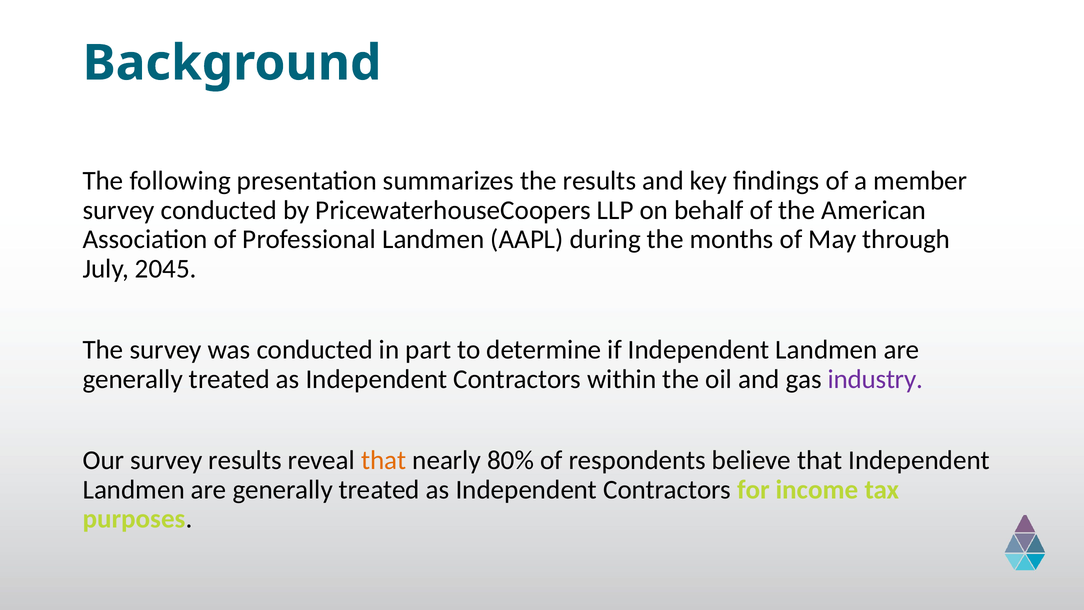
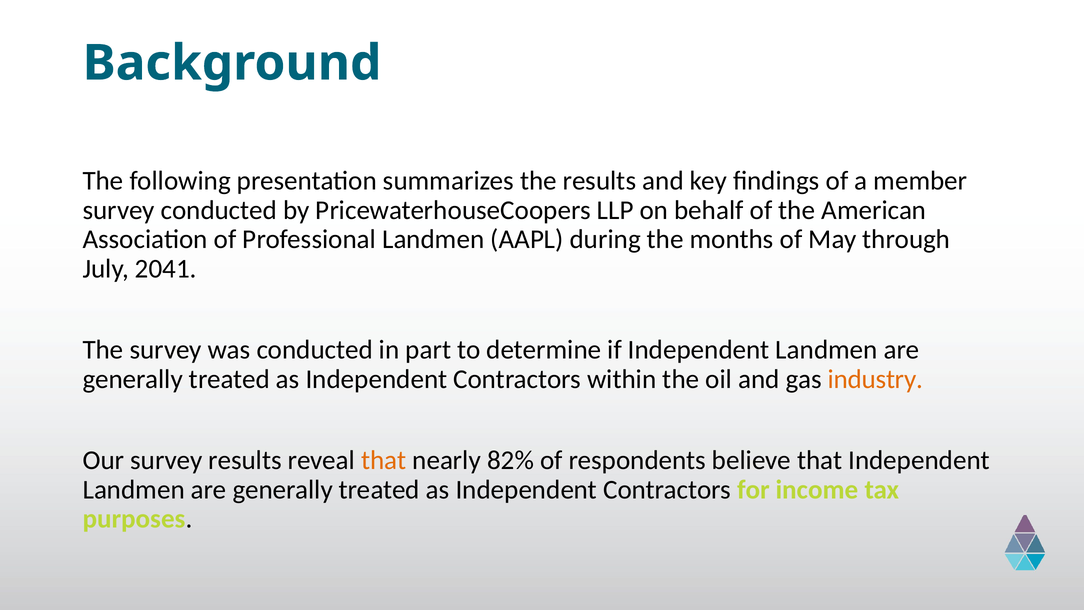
2045: 2045 -> 2041
industry colour: purple -> orange
80%: 80% -> 82%
